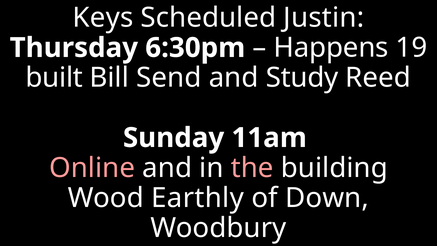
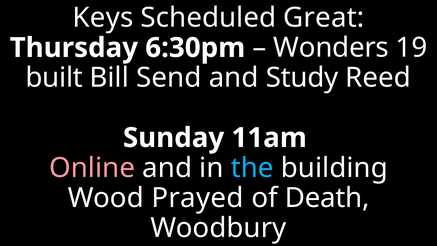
Justin: Justin -> Great
Happens: Happens -> Wonders
the colour: pink -> light blue
Earthly: Earthly -> Prayed
Down: Down -> Death
